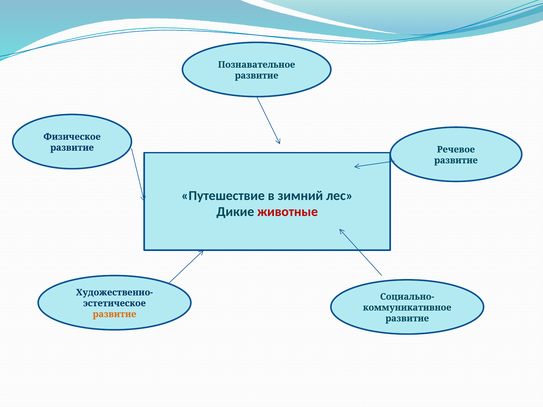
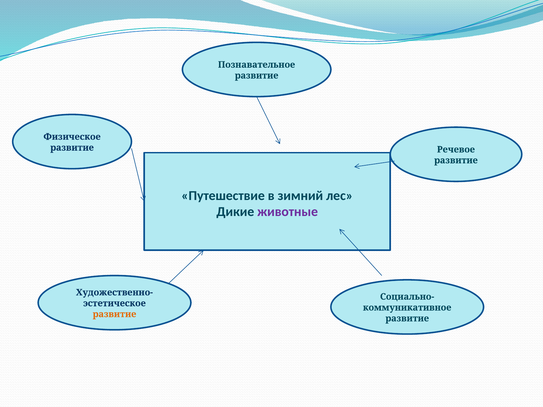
животные colour: red -> purple
